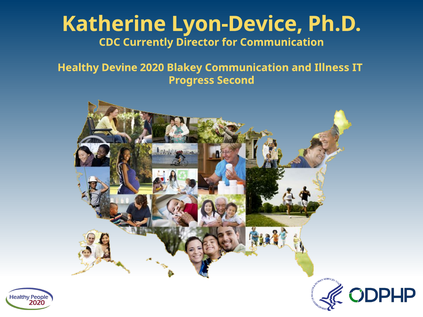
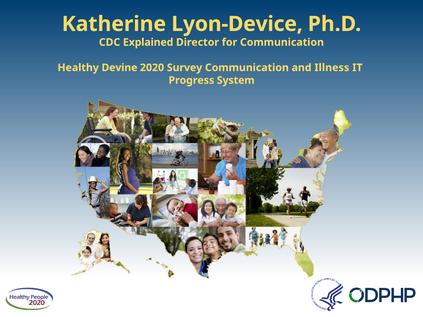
Currently: Currently -> Explained
Blakey: Blakey -> Survey
Second: Second -> System
